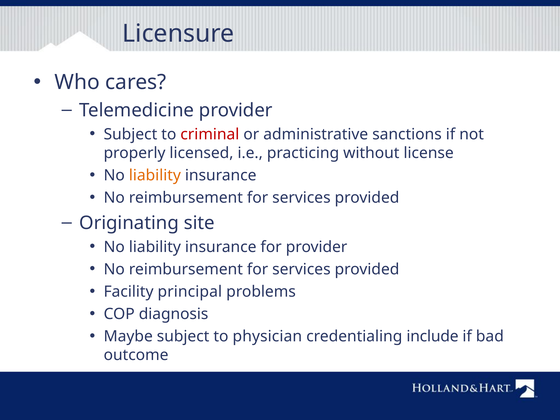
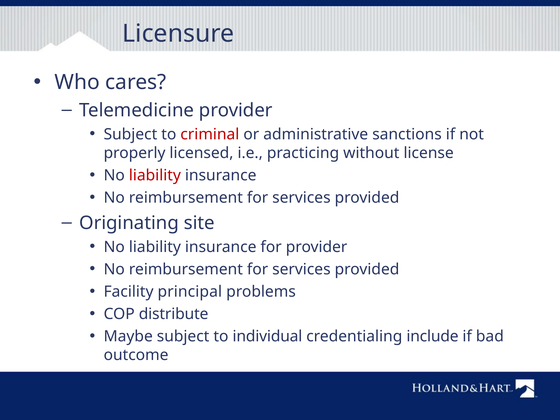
liability at (155, 175) colour: orange -> red
diagnosis: diagnosis -> distribute
physician: physician -> individual
